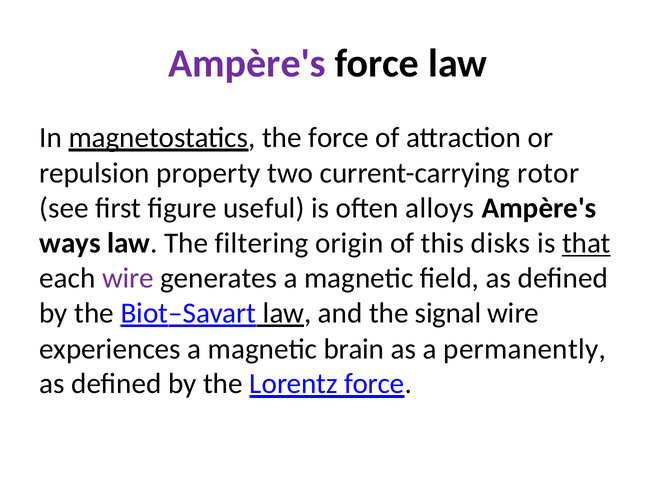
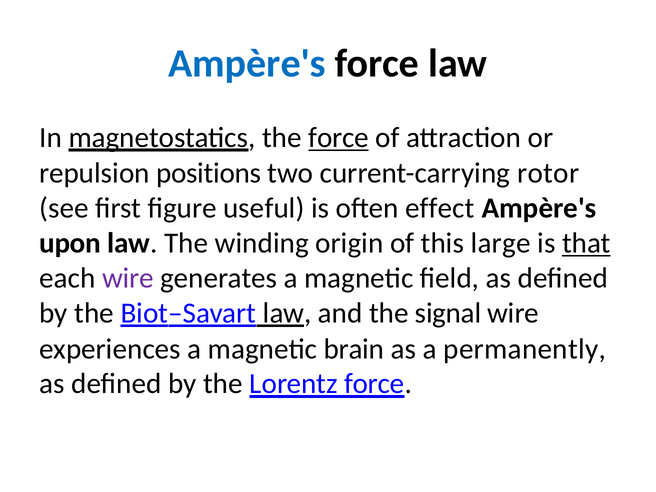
Ampère's at (247, 64) colour: purple -> blue
force at (339, 138) underline: none -> present
property: property -> positions
alloys: alloys -> effect
ways: ways -> upon
filtering: filtering -> winding
disks: disks -> large
